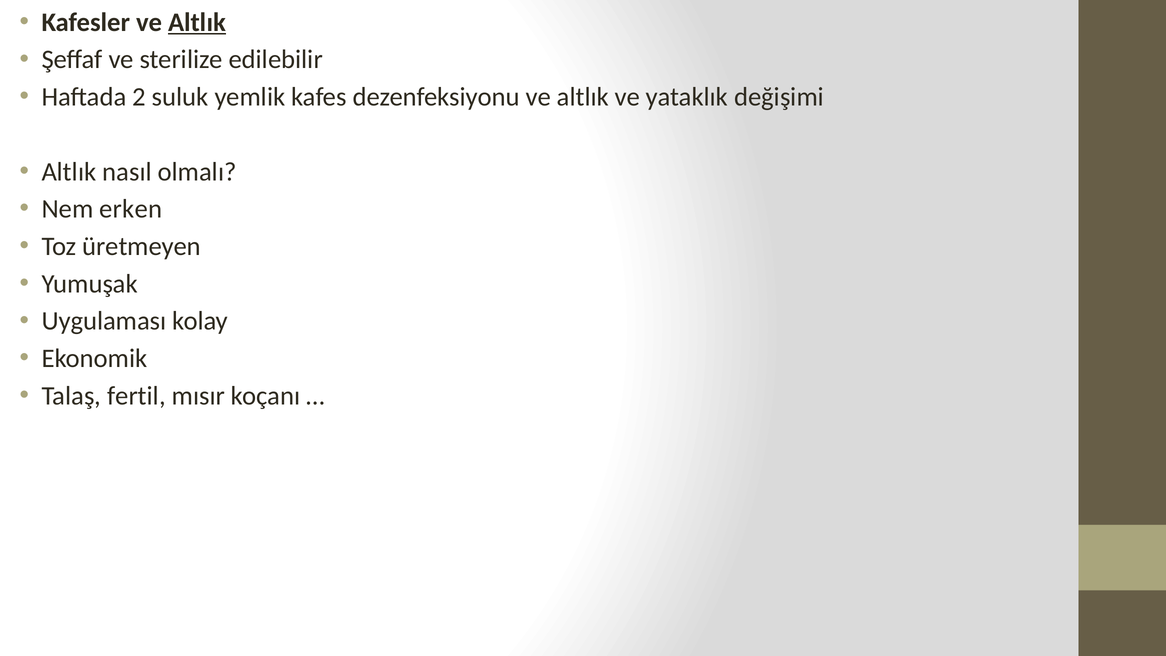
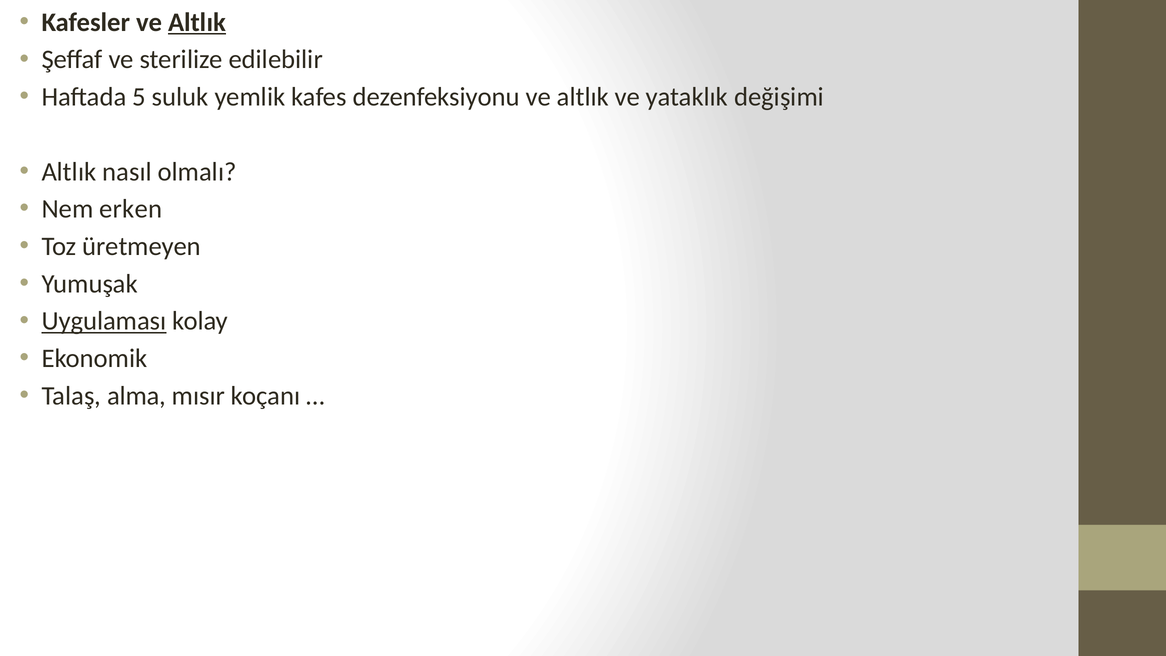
2: 2 -> 5
Uygulaması underline: none -> present
fertil: fertil -> alma
